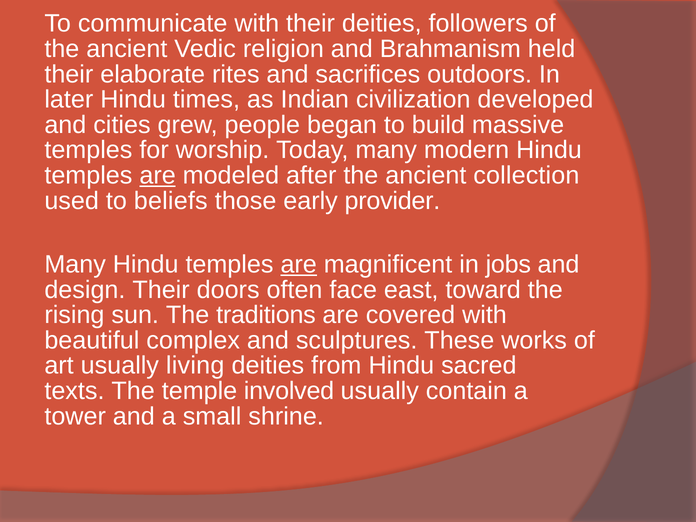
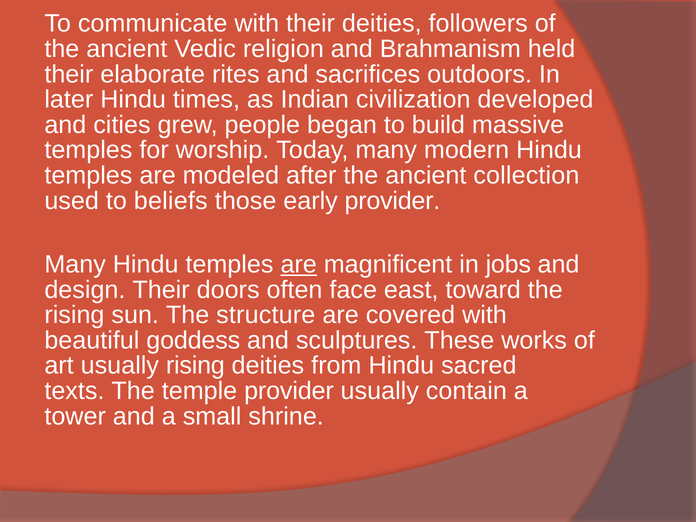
are at (158, 175) underline: present -> none
traditions: traditions -> structure
complex: complex -> goddess
usually living: living -> rising
temple involved: involved -> provider
